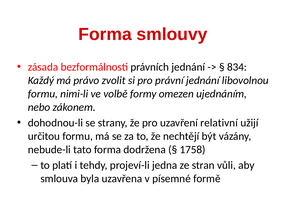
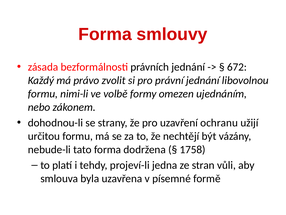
834: 834 -> 672
relativní: relativní -> ochranu
